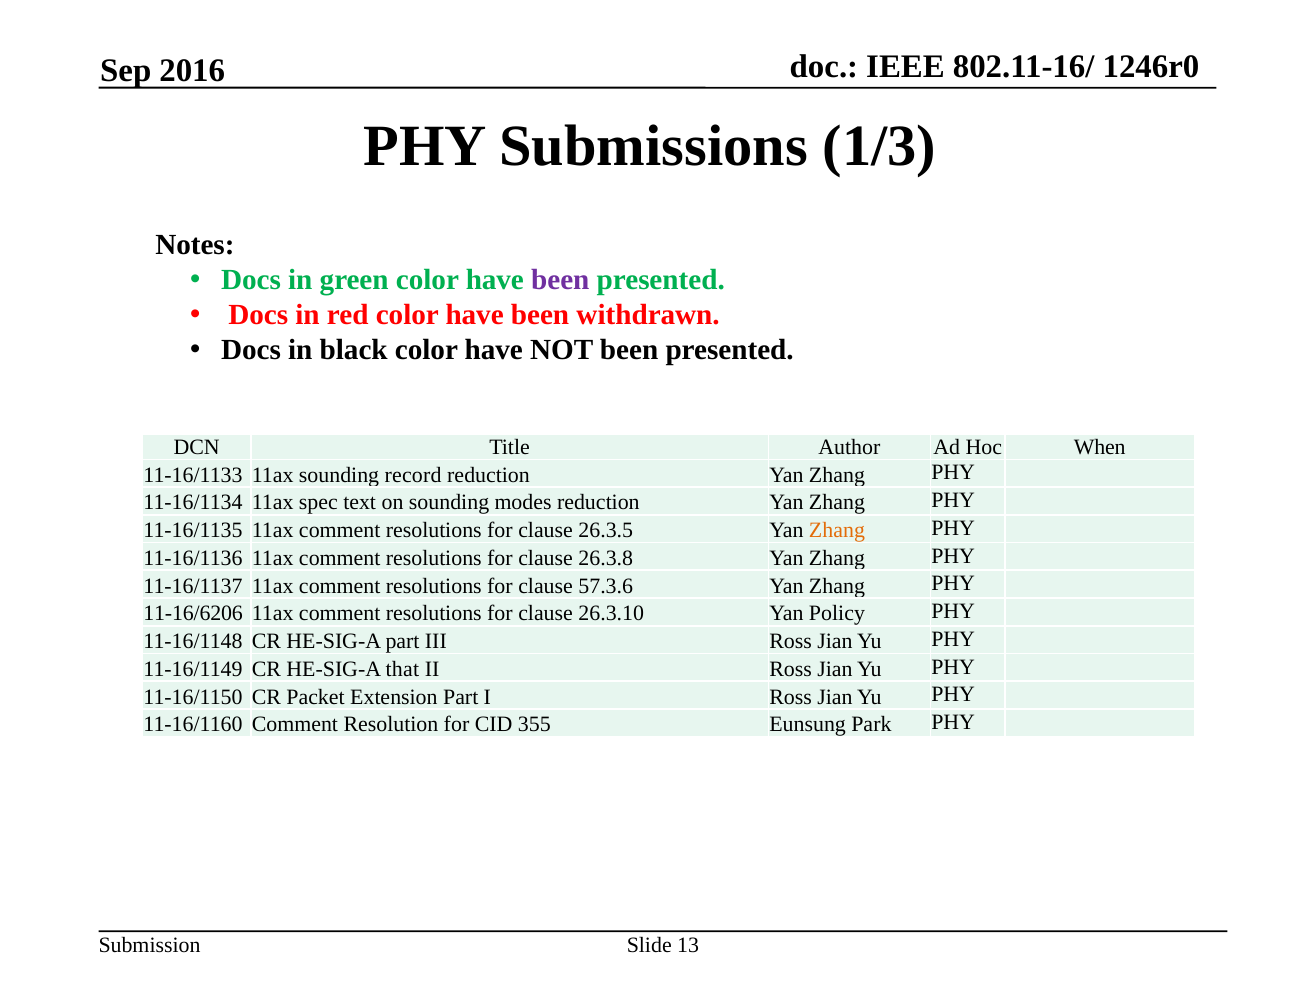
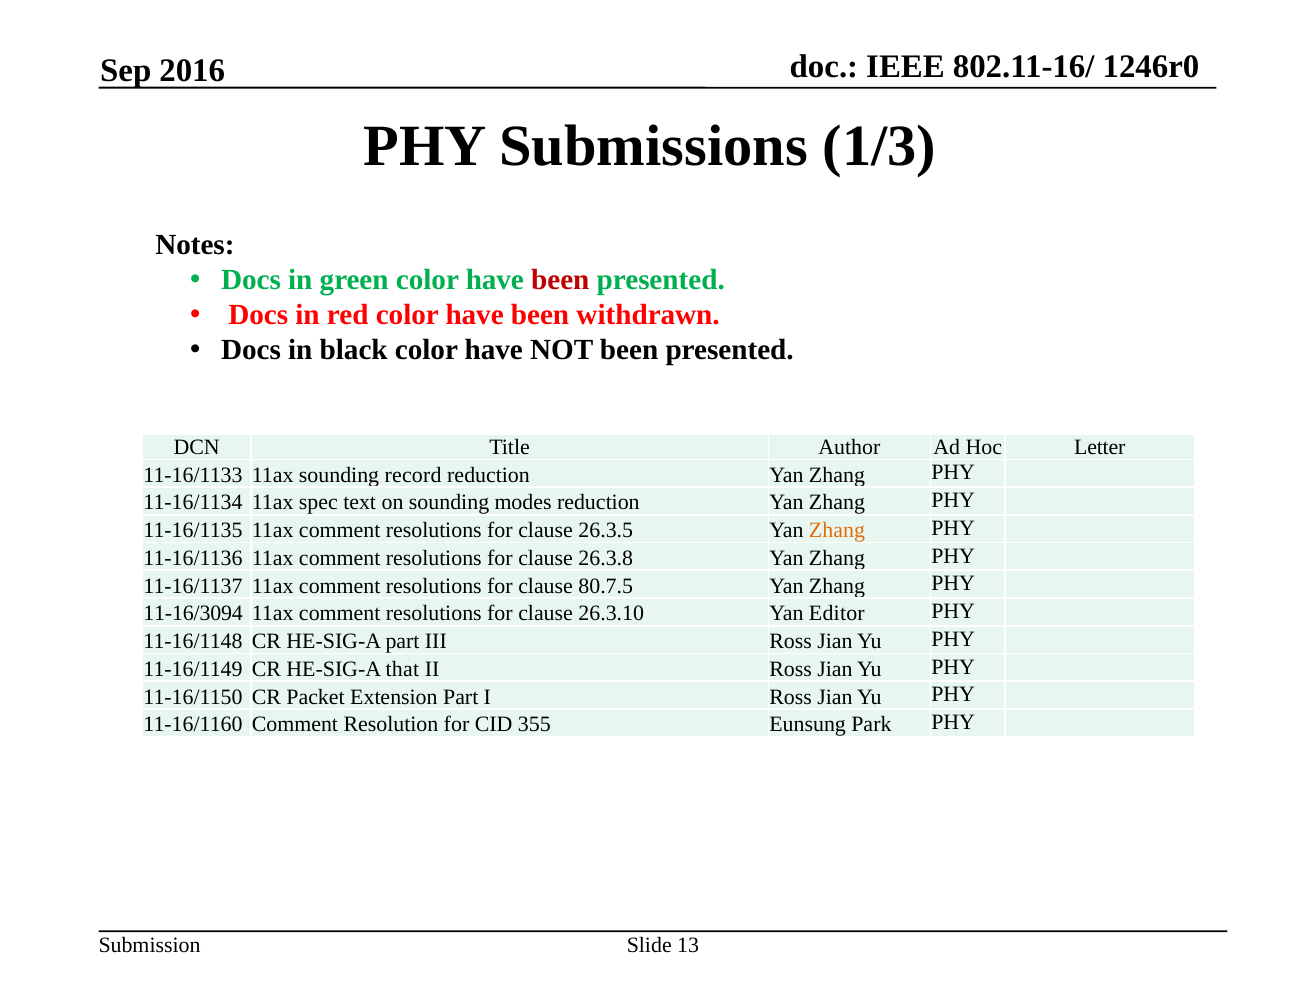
been at (560, 280) colour: purple -> red
When: When -> Letter
57.3.6: 57.3.6 -> 80.7.5
11-16/6206: 11-16/6206 -> 11-16/3094
Policy: Policy -> Editor
